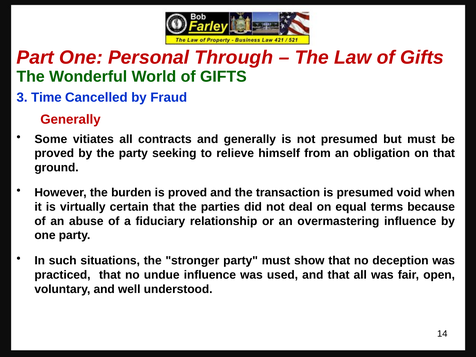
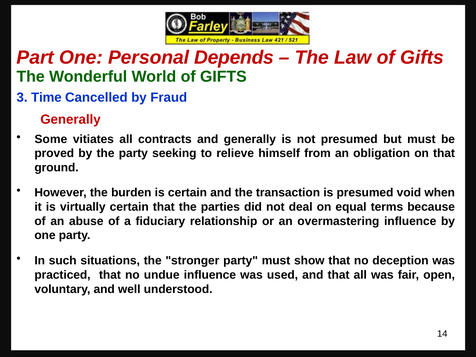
Through: Through -> Depends
is proved: proved -> certain
